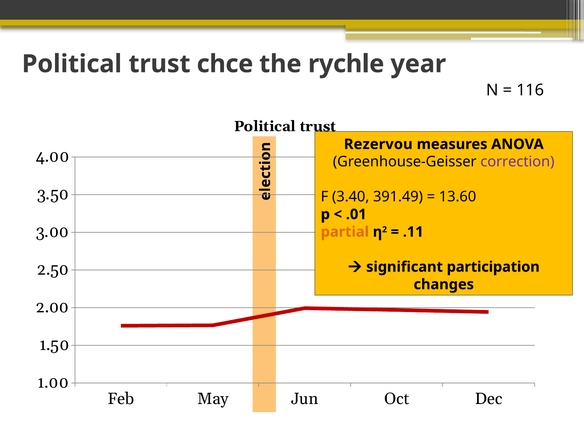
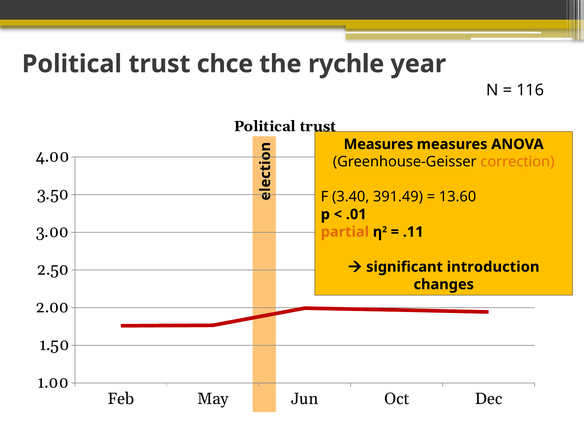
Rezervou at (378, 144): Rezervou -> Measures
correction colour: purple -> orange
participation: participation -> introduction
